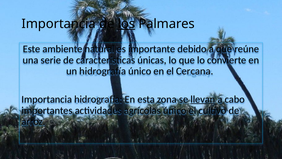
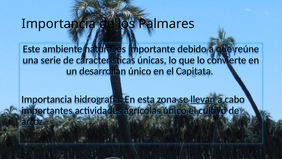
los underline: present -> none
un hidrografía: hidrografía -> desarrollan
Cercana: Cercana -> Capitata
